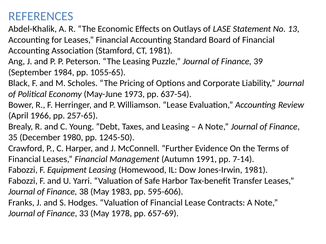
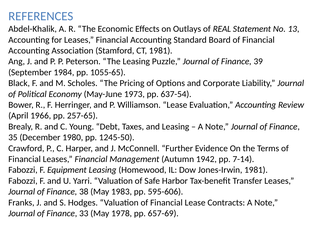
LASE: LASE -> REAL
1991: 1991 -> 1942
